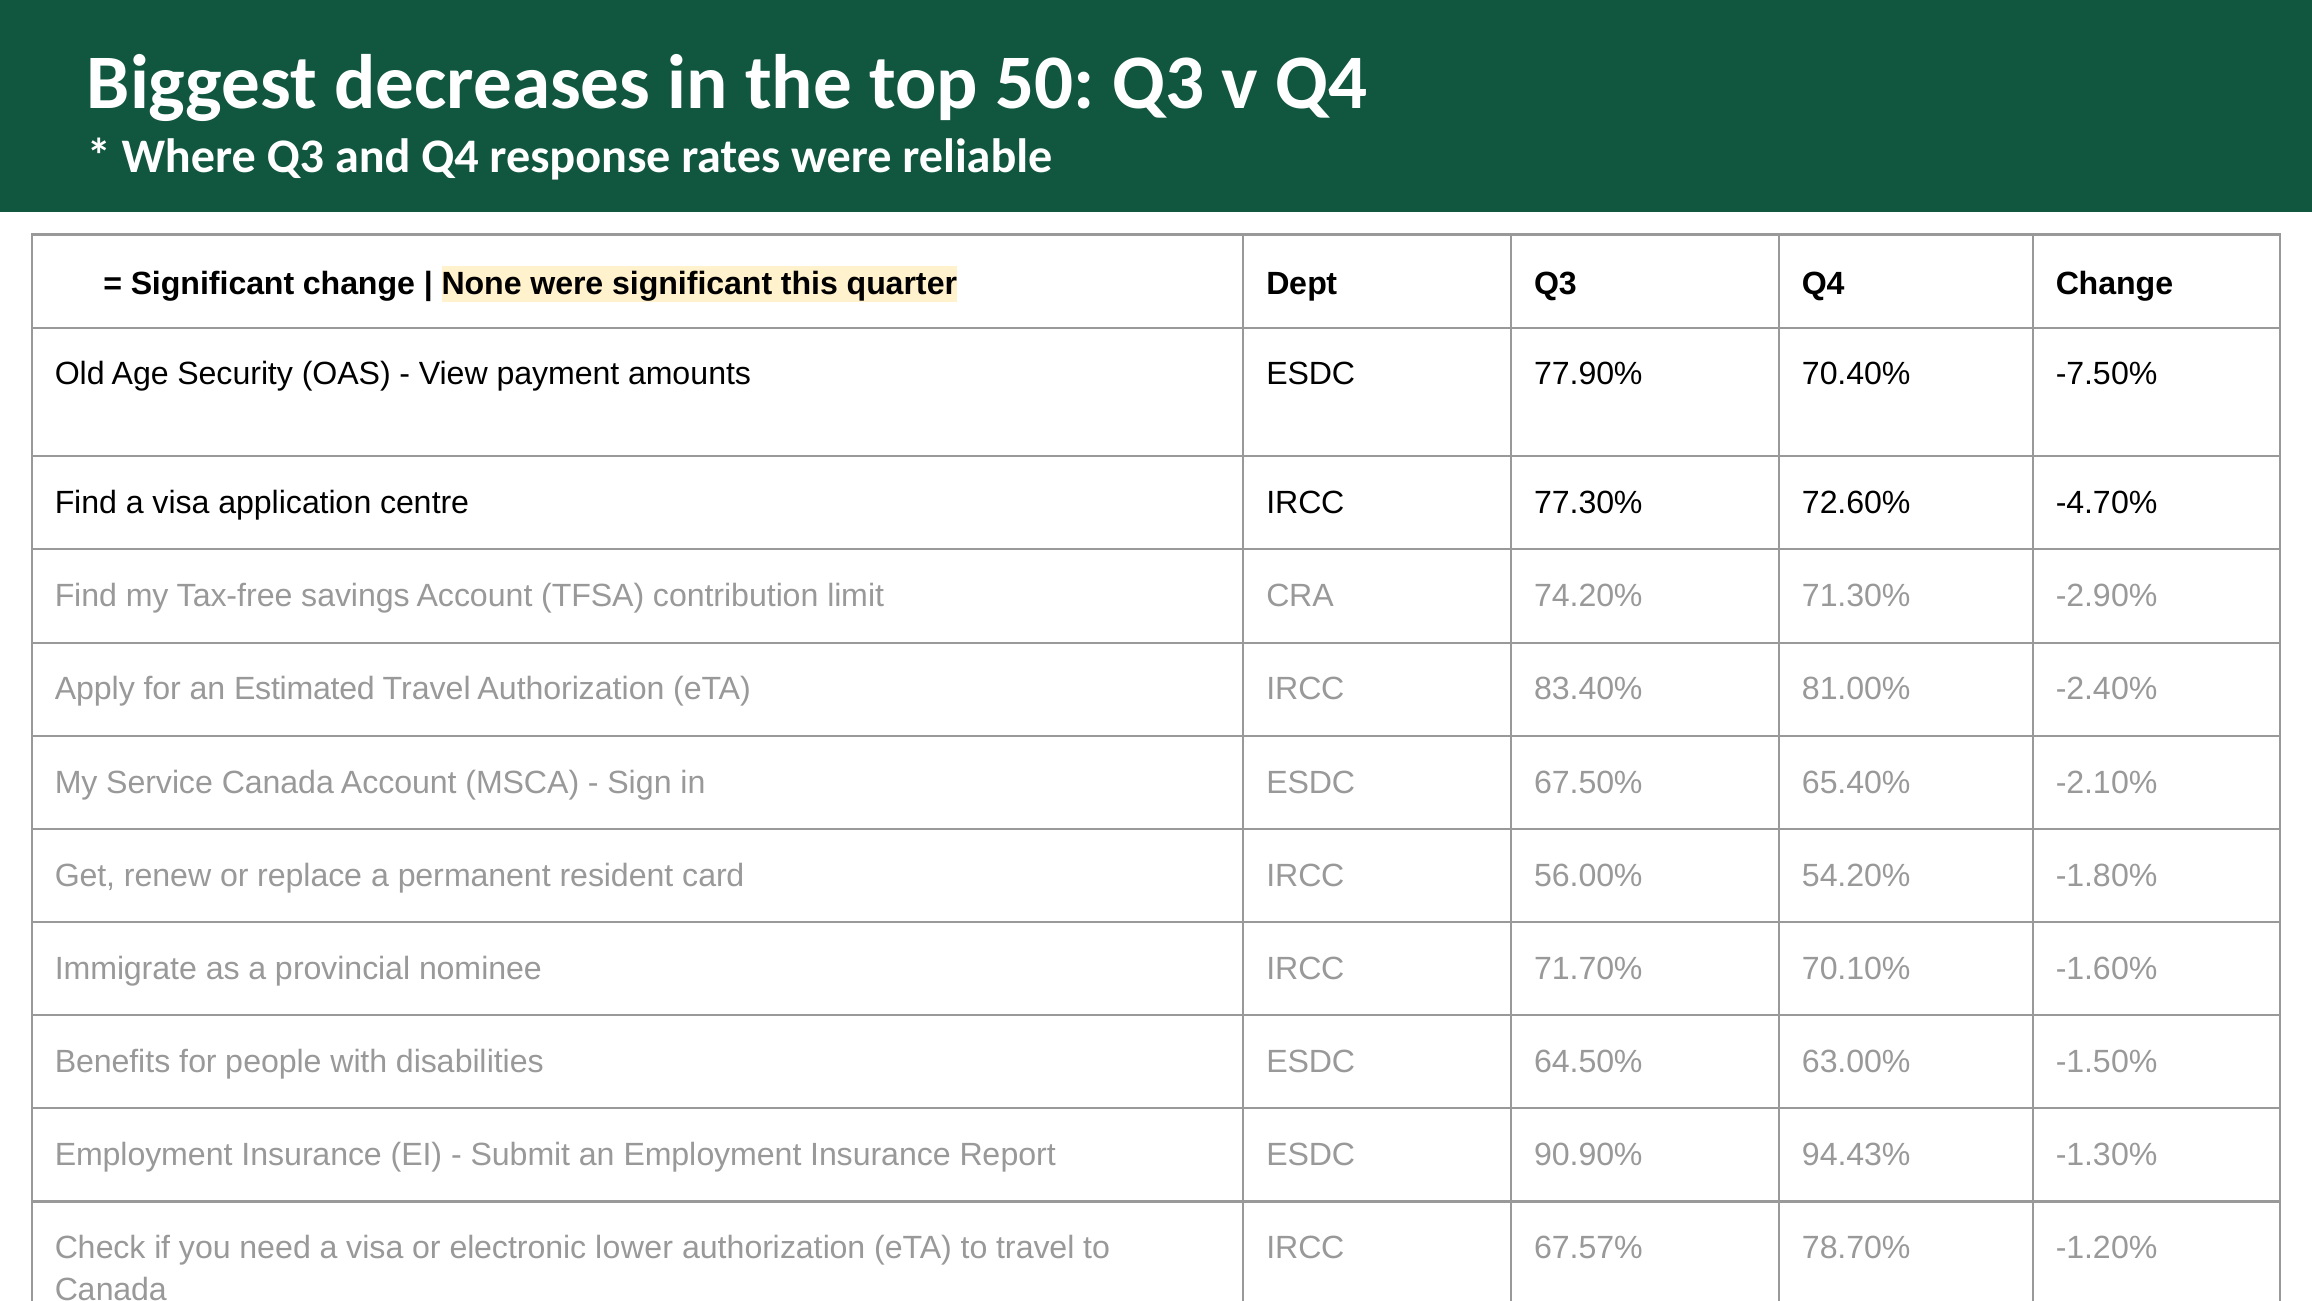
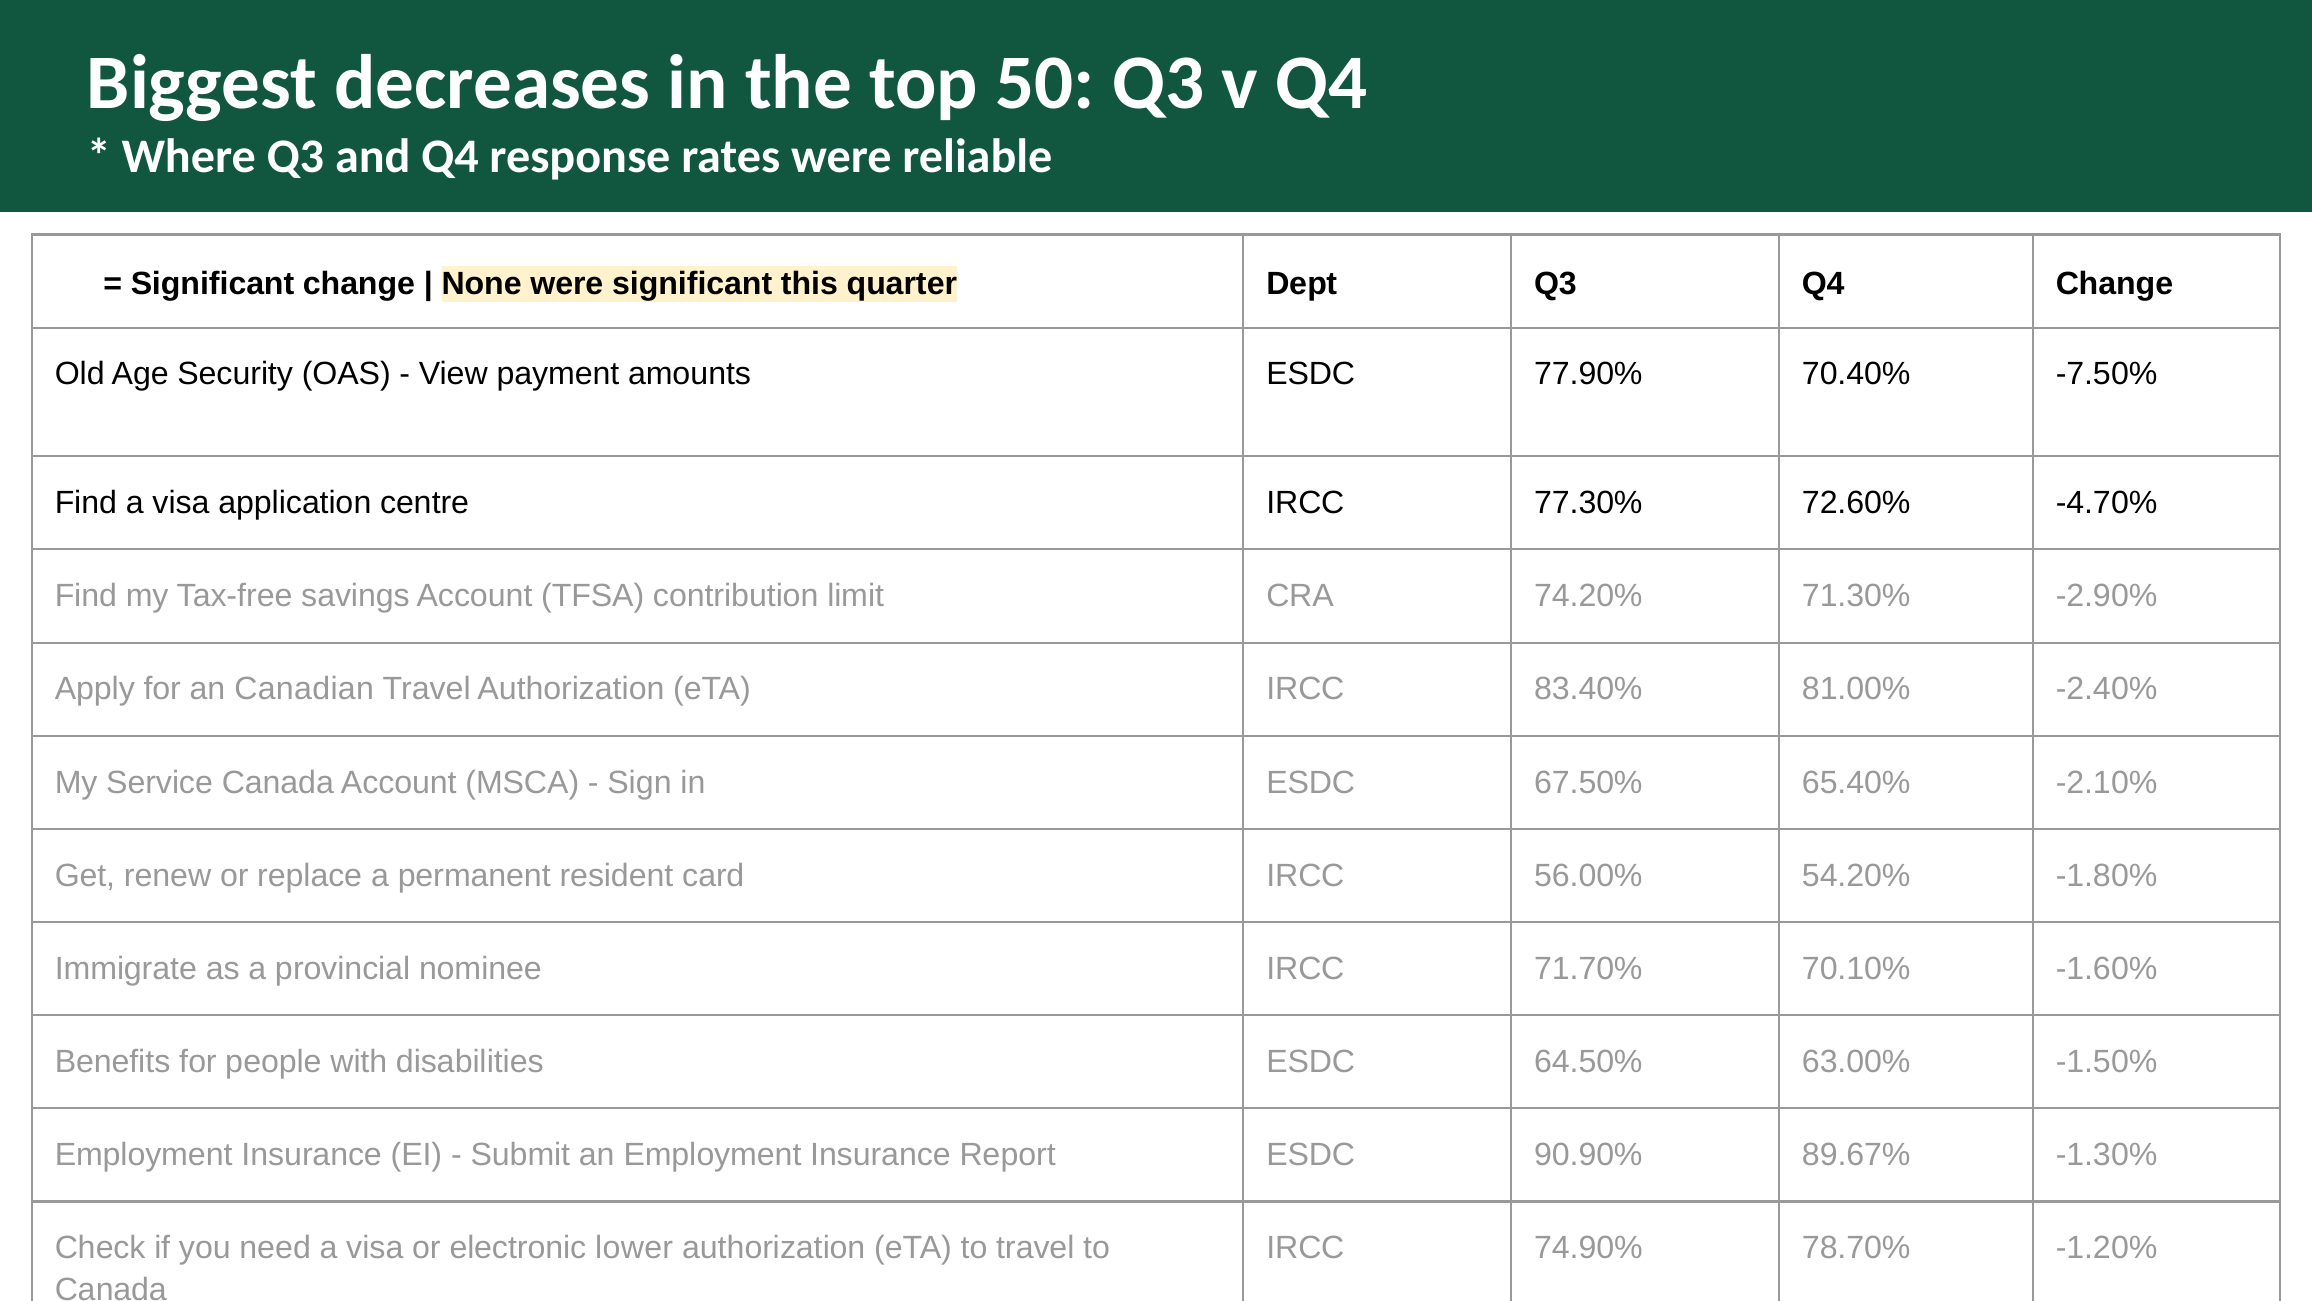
Estimated: Estimated -> Canadian
94.43%: 94.43% -> 89.67%
67.57%: 67.57% -> 74.90%
